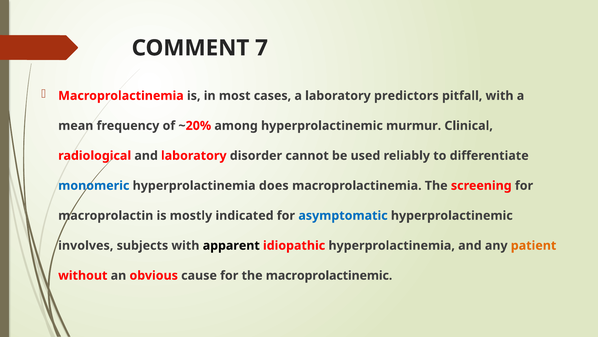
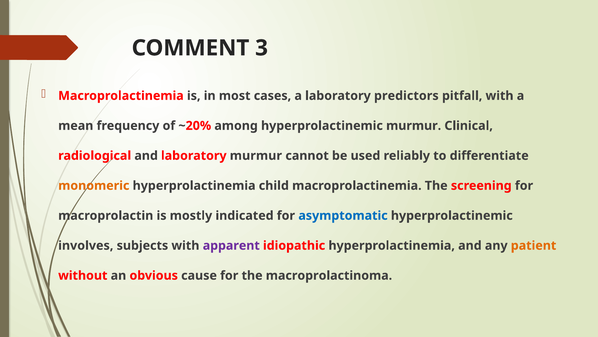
7: 7 -> 3
laboratory disorder: disorder -> murmur
monomeric colour: blue -> orange
does: does -> child
apparent colour: black -> purple
macroprolactinemic: macroprolactinemic -> macroprolactinoma
